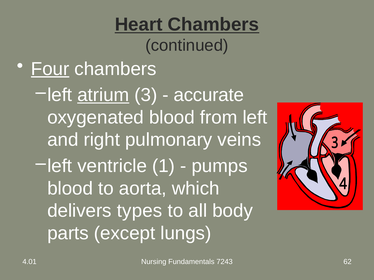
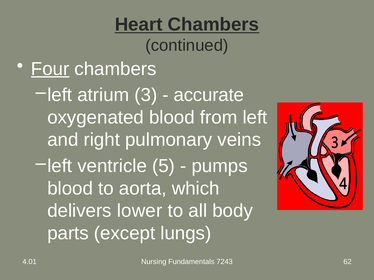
atrium underline: present -> none
1: 1 -> 5
types: types -> lower
